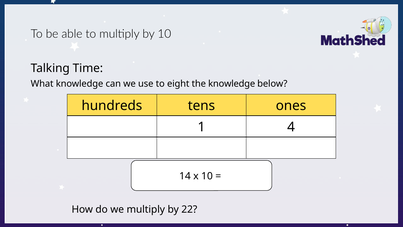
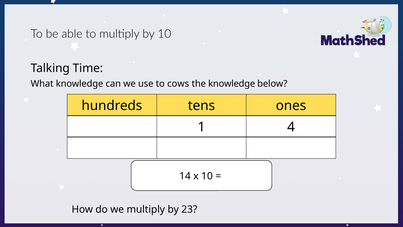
eight: eight -> cows
22: 22 -> 23
